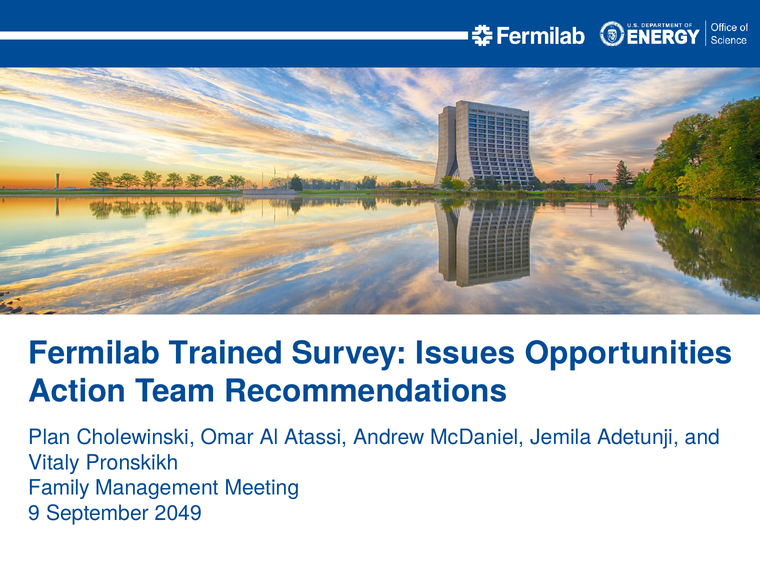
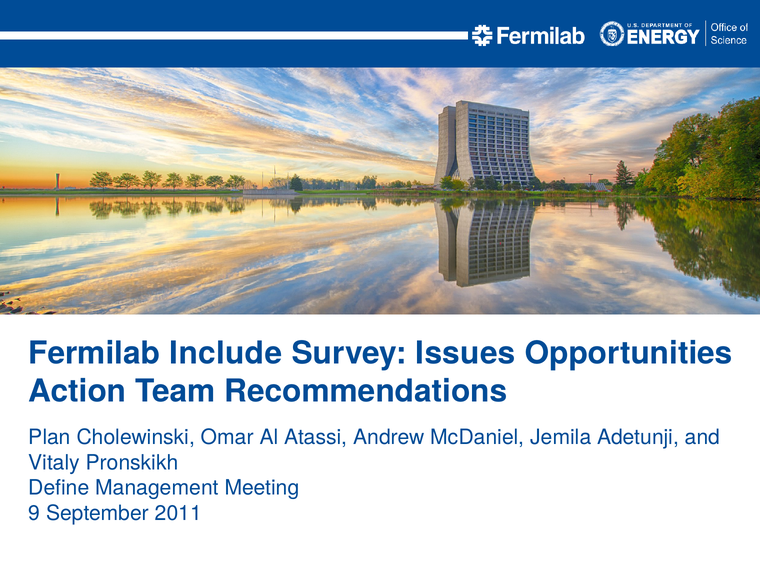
Trained: Trained -> Include
Family: Family -> Define
2049: 2049 -> 2011
